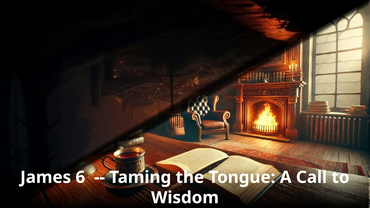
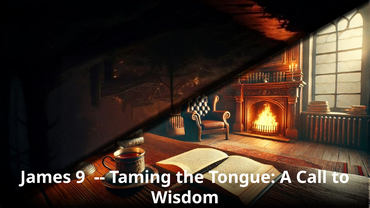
6: 6 -> 9
